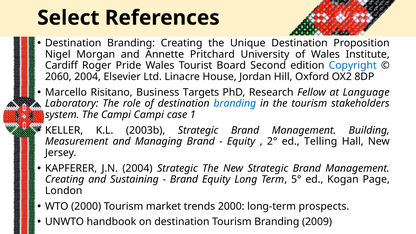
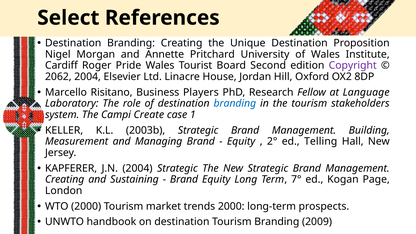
Copyright colour: blue -> purple
2060: 2060 -> 2062
Targets: Targets -> Players
Campi Campi: Campi -> Create
5°: 5° -> 7°
